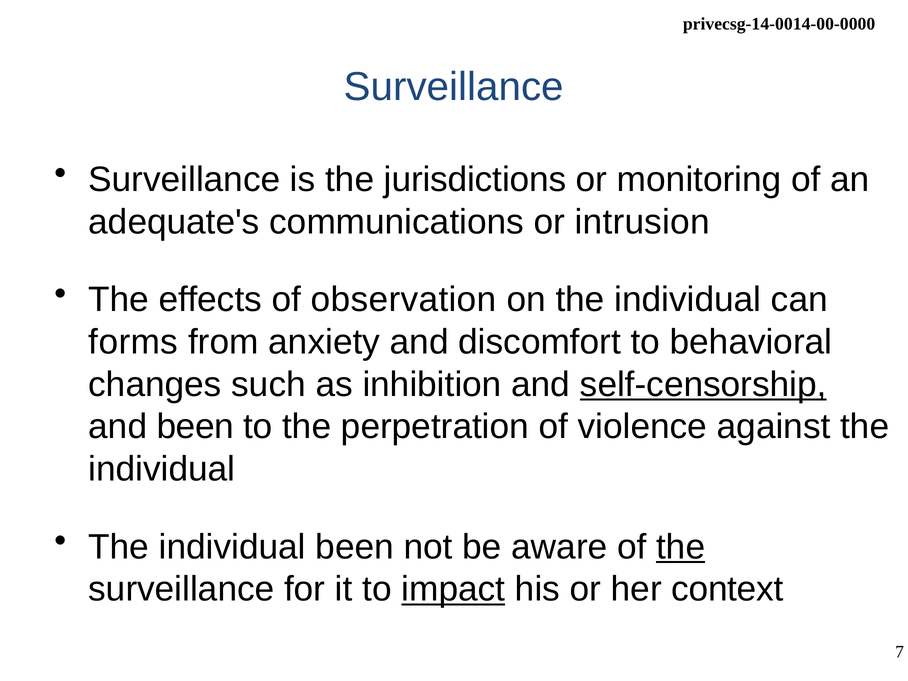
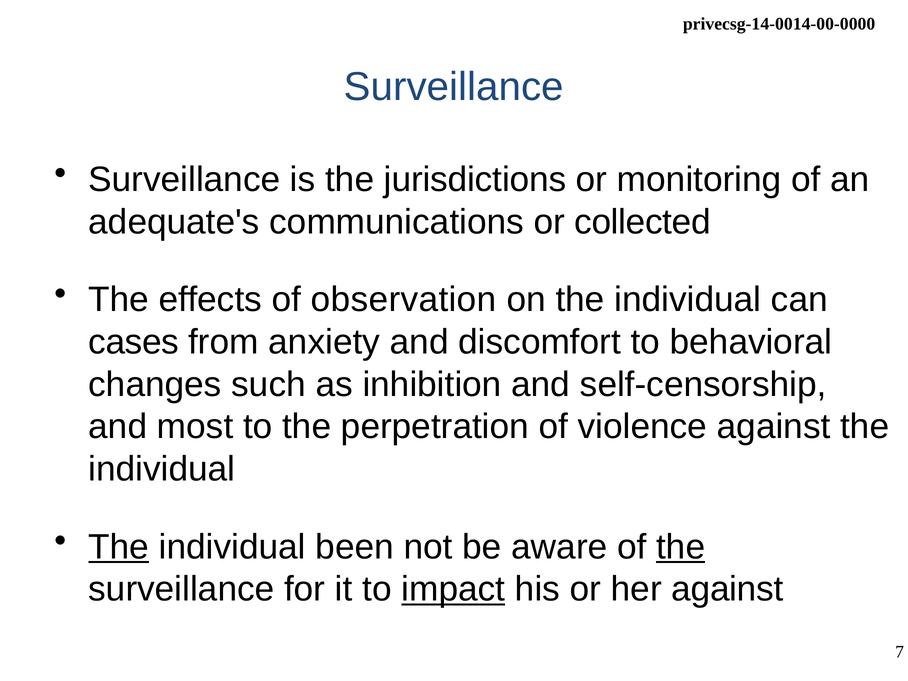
intrusion: intrusion -> collected
forms: forms -> cases
self-censorship underline: present -> none
and been: been -> most
The at (119, 547) underline: none -> present
her context: context -> against
